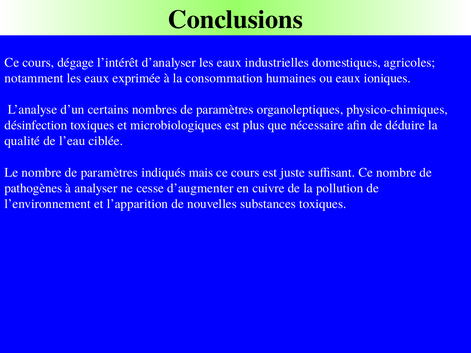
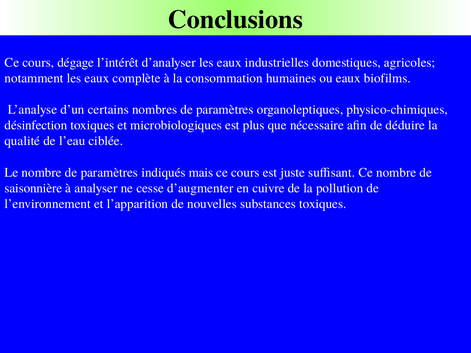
exprimée: exprimée -> complète
ioniques: ioniques -> biofilms
pathogènes: pathogènes -> saisonnière
